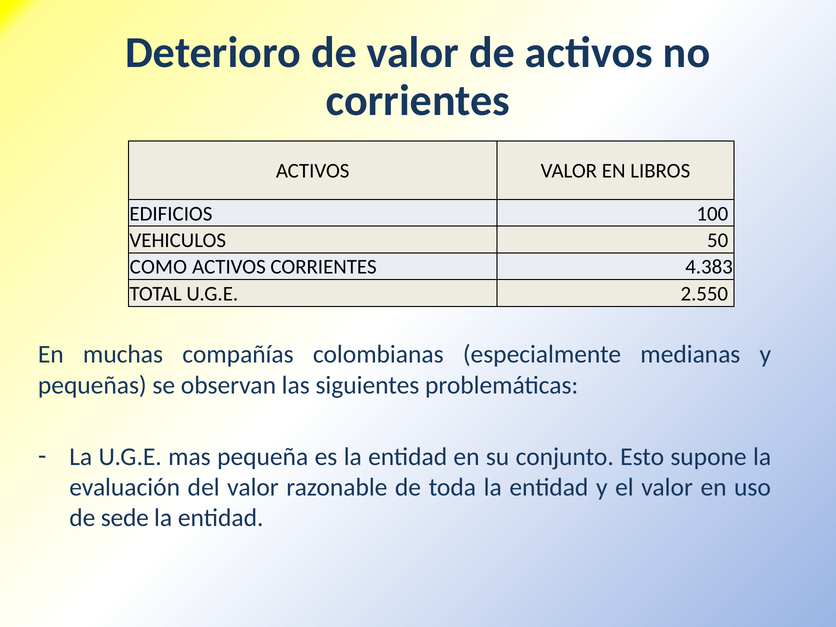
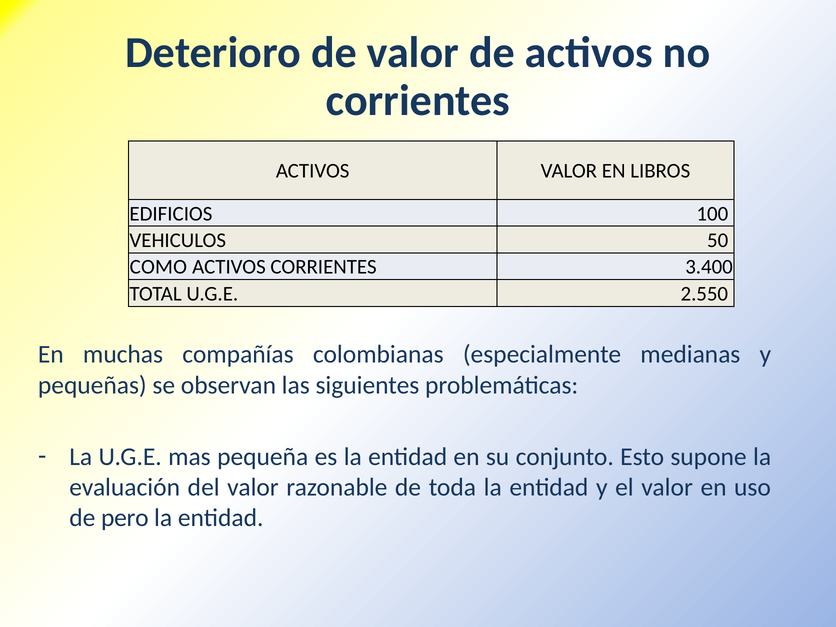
4.383: 4.383 -> 3.400
sede: sede -> pero
